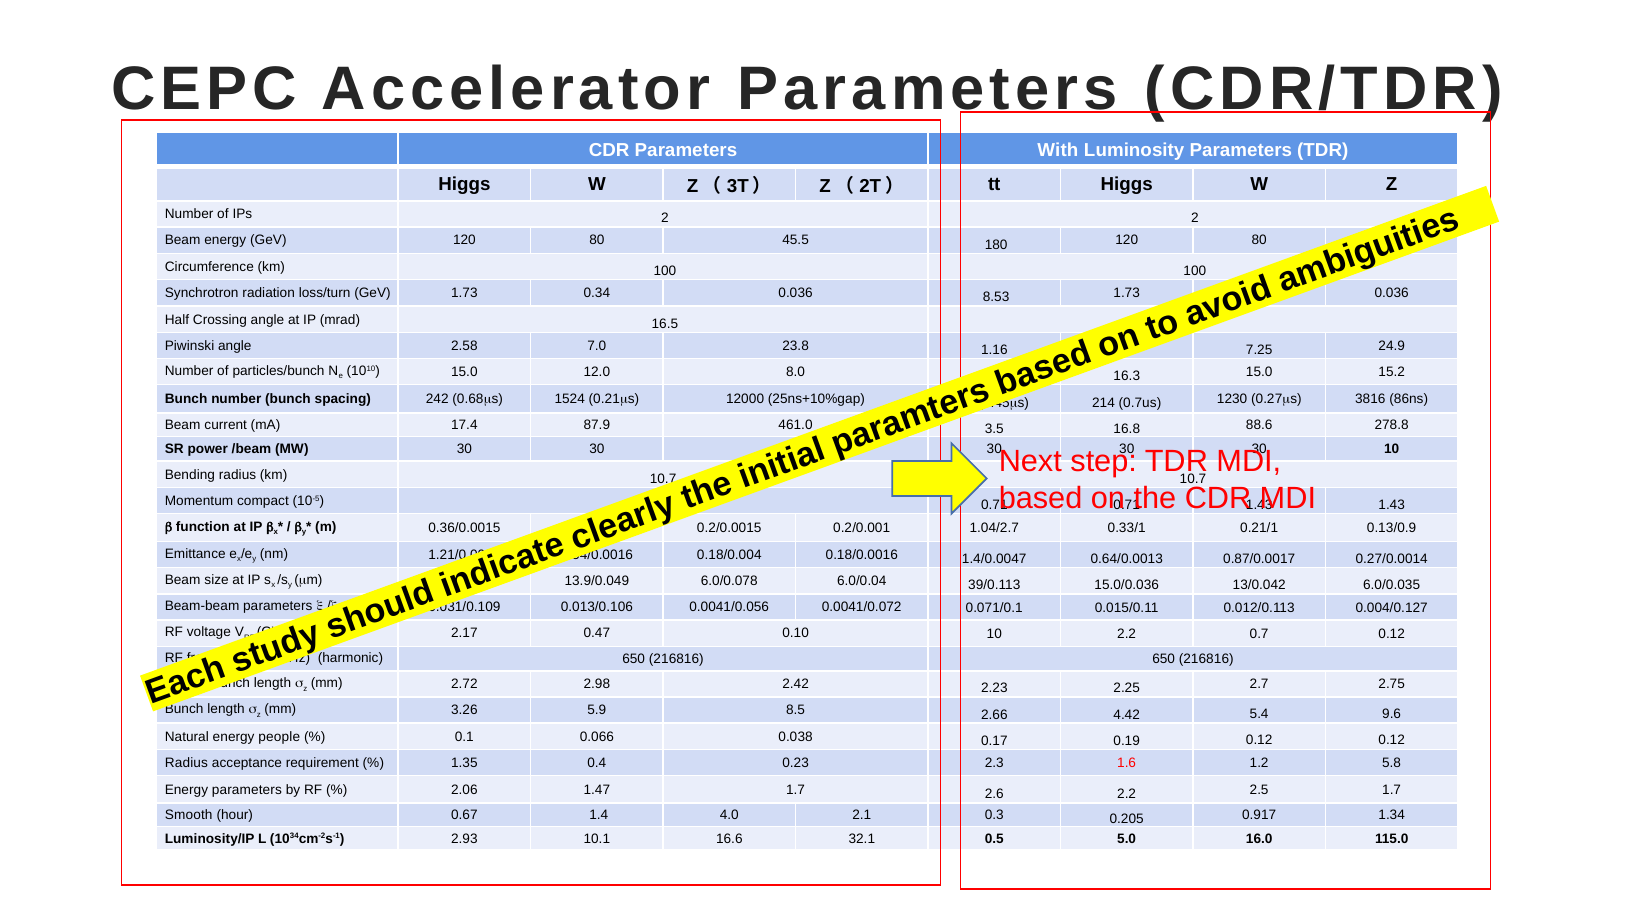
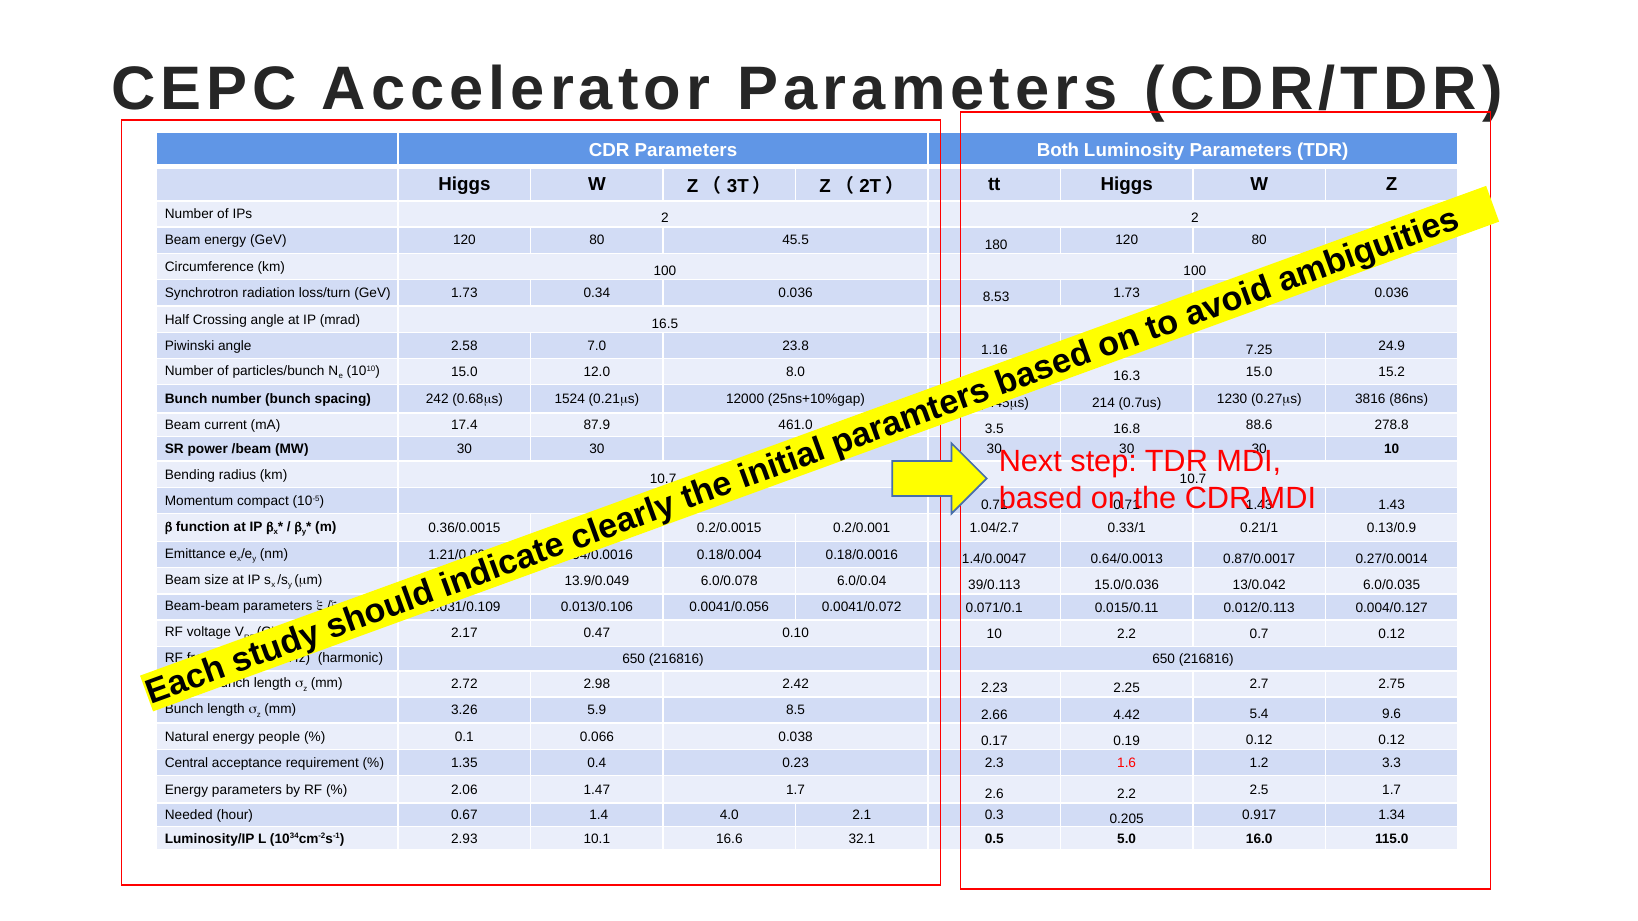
With: With -> Both
Radius at (186, 763): Radius -> Central
5.8: 5.8 -> 3.3
Smooth: Smooth -> Needed
